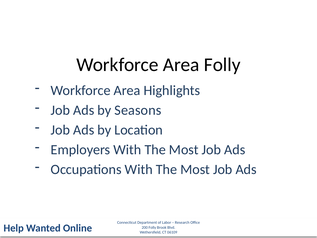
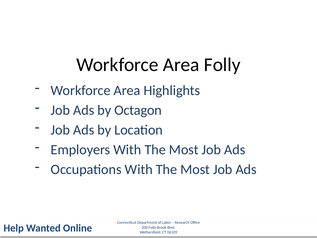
Seasons: Seasons -> Octagon
